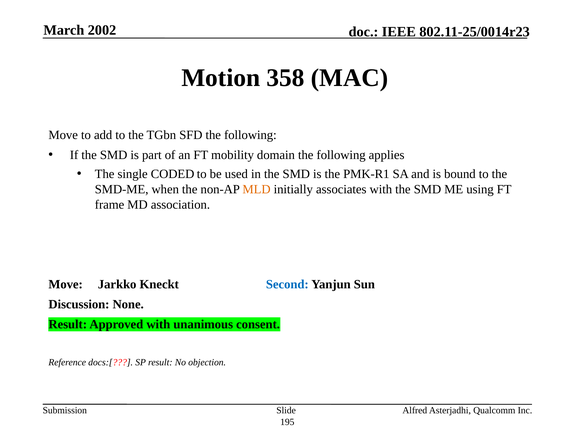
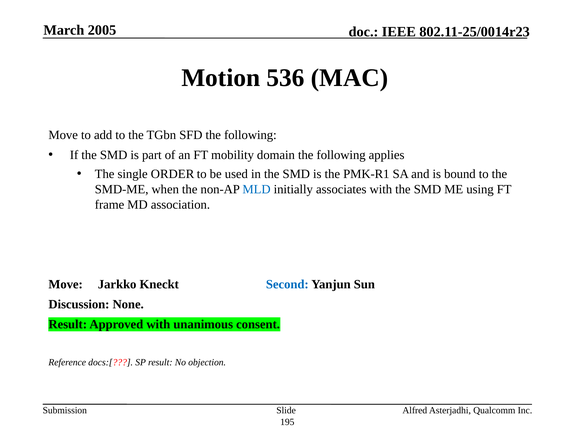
2002: 2002 -> 2005
358: 358 -> 536
CODED: CODED -> ORDER
MLD colour: orange -> blue
